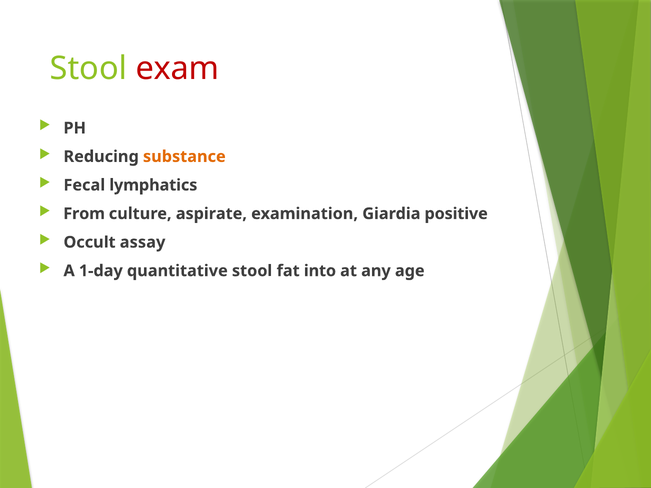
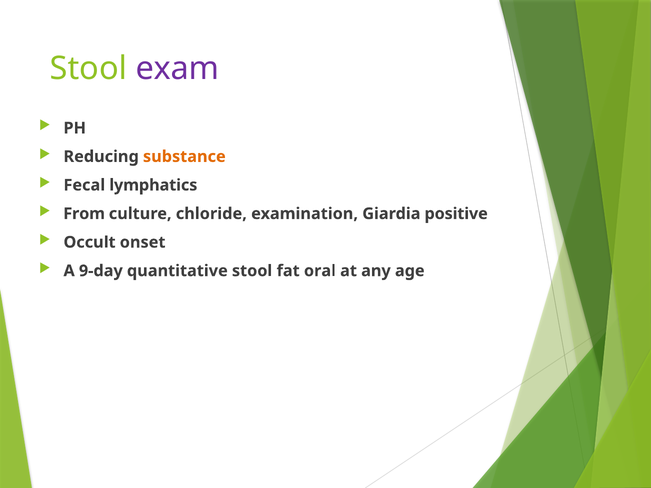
exam colour: red -> purple
aspirate: aspirate -> chloride
assay: assay -> onset
1-day: 1-day -> 9-day
into: into -> oral
